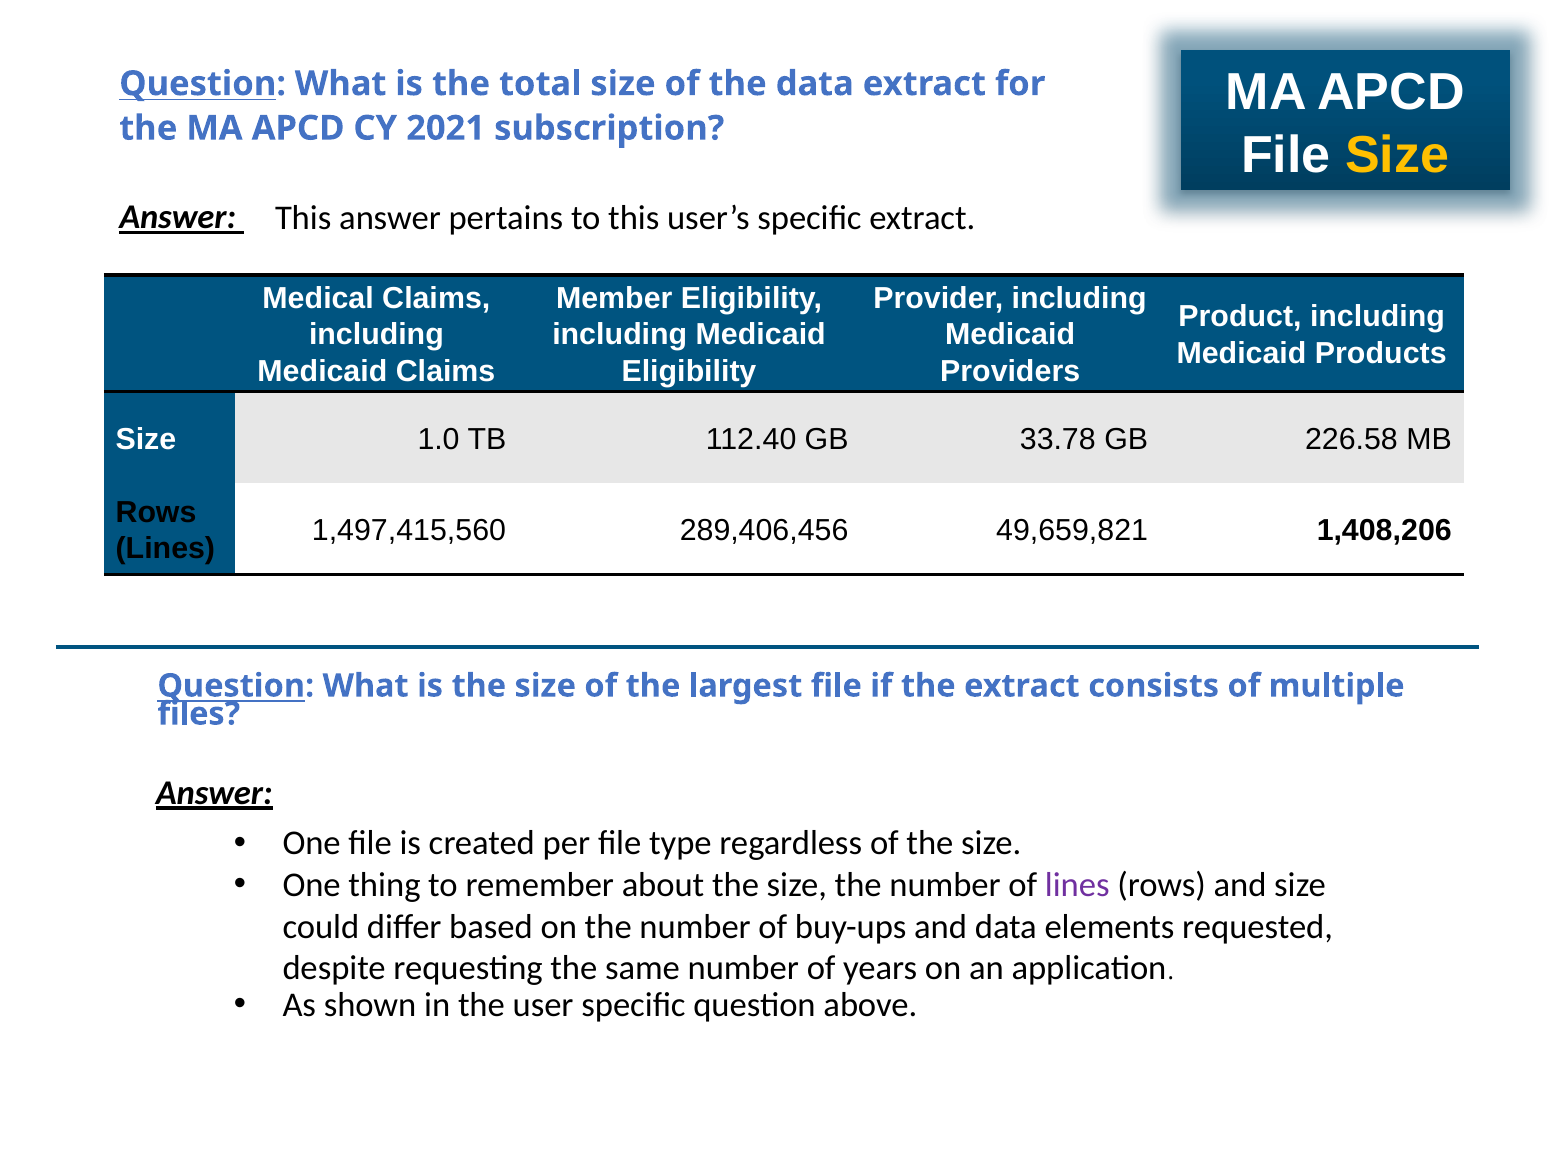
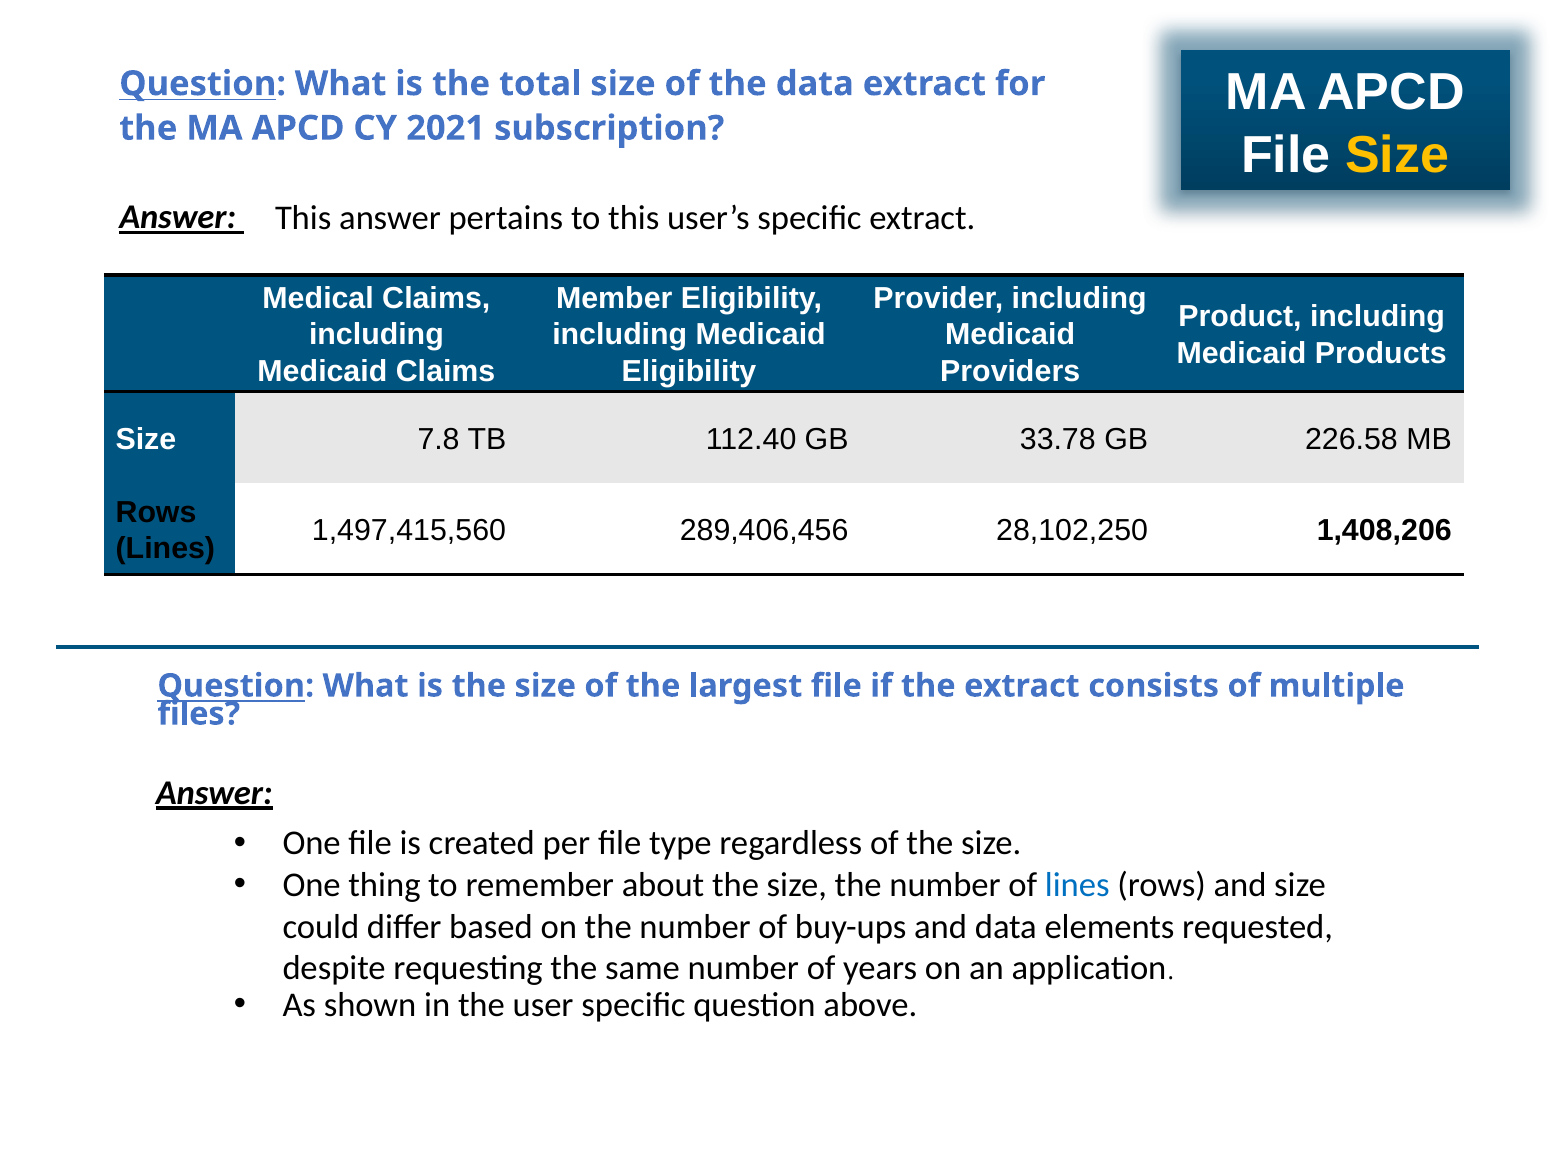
1.0: 1.0 -> 7.8
49,659,821: 49,659,821 -> 28,102,250
lines at (1077, 885) colour: purple -> blue
